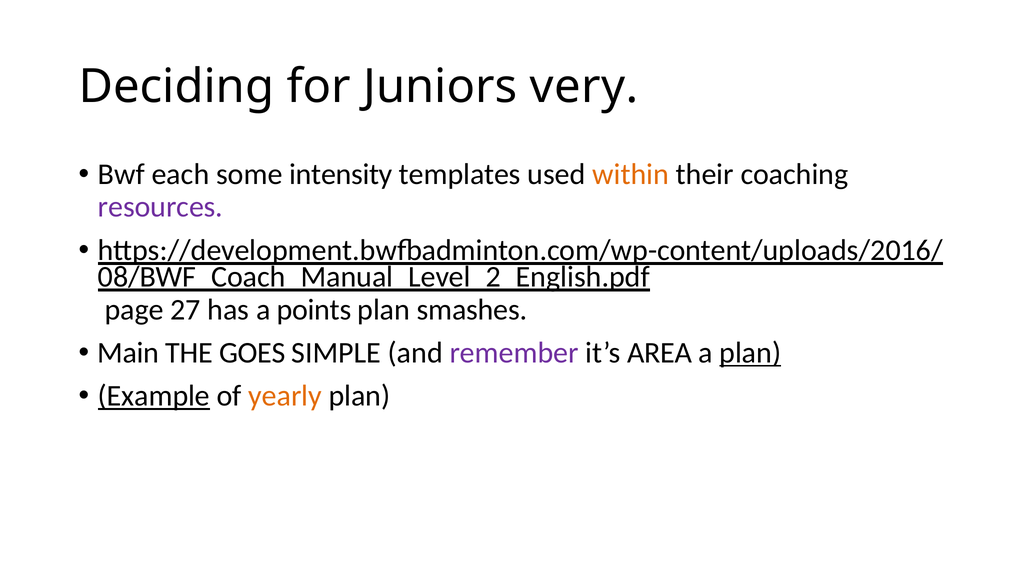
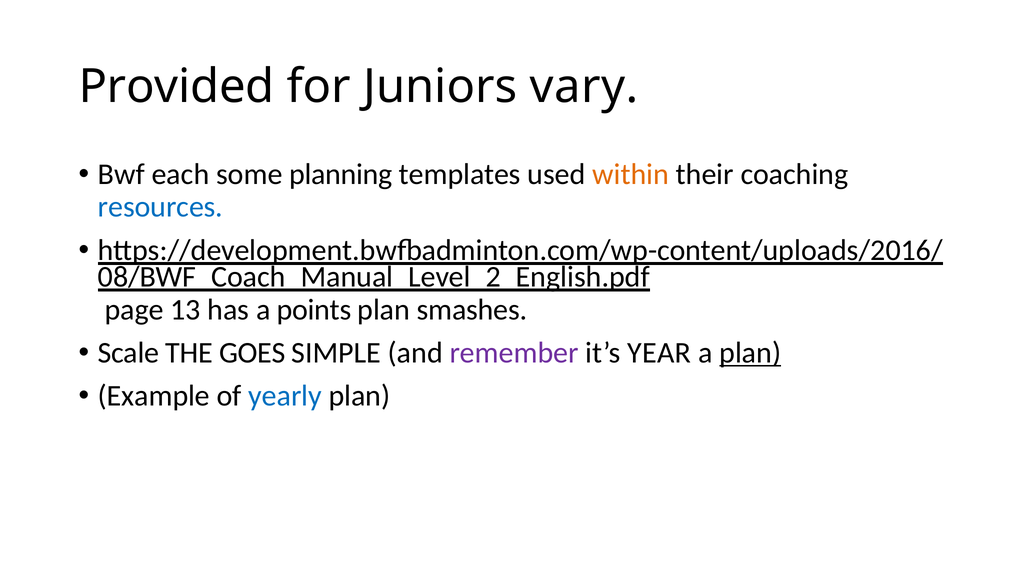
Deciding: Deciding -> Provided
very: very -> vary
intensity: intensity -> planning
resources colour: purple -> blue
27: 27 -> 13
Main: Main -> Scale
AREA: AREA -> YEAR
Example underline: present -> none
yearly colour: orange -> blue
